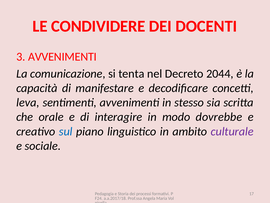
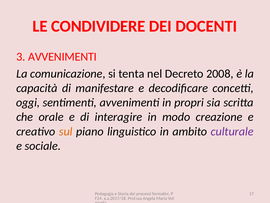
2044: 2044 -> 2008
leva: leva -> oggi
stesso: stesso -> propri
dovrebbe: dovrebbe -> creazione
sul colour: blue -> orange
